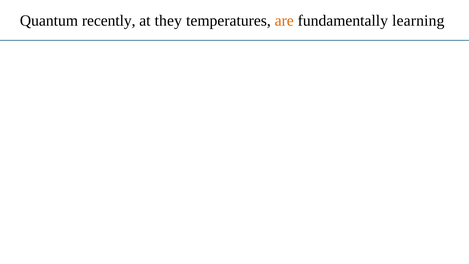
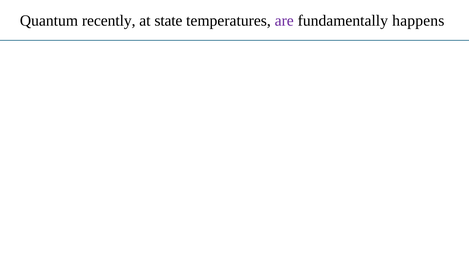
they: they -> state
are colour: orange -> purple
learning: learning -> happens
